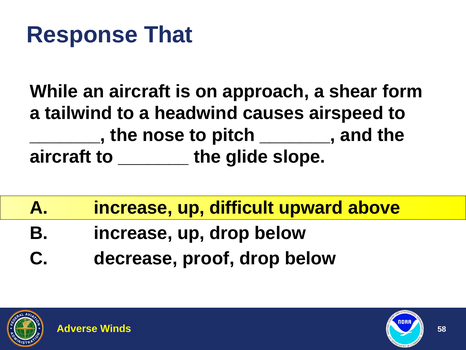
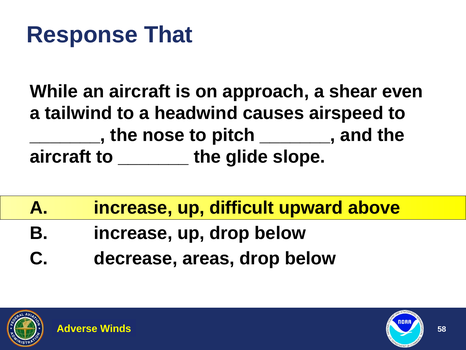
form: form -> even
proof: proof -> areas
